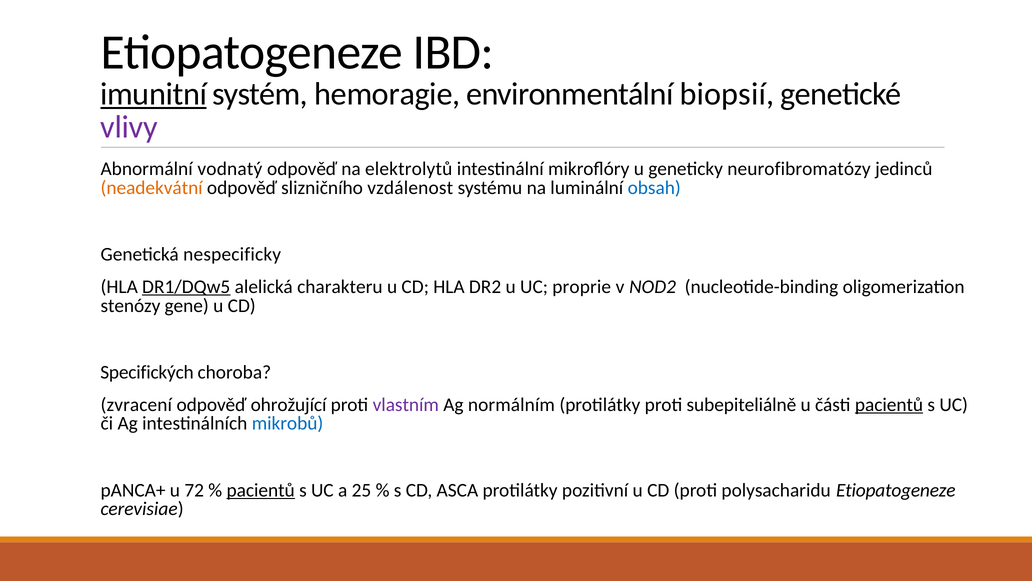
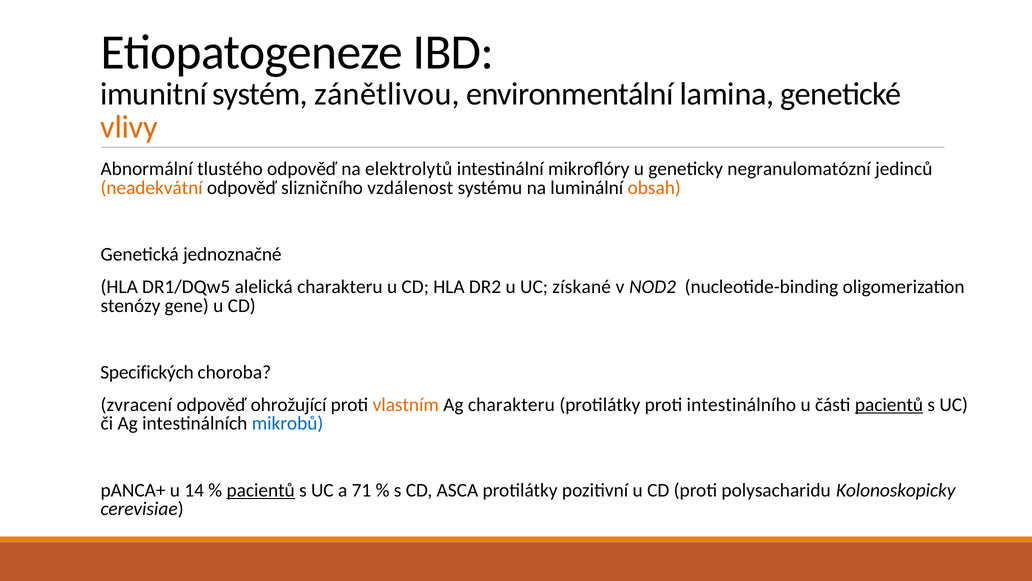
imunitní underline: present -> none
hemoragie: hemoragie -> zánětlivou
biopsií: biopsií -> lamina
vlivy colour: purple -> orange
vodnatý: vodnatý -> tlustého
neurofibromatózy: neurofibromatózy -> negranulomatózní
obsah colour: blue -> orange
nespecificky: nespecificky -> jednoznačné
DR1/DQw5 underline: present -> none
proprie: proprie -> získané
vlastním colour: purple -> orange
Ag normálním: normálním -> charakteru
subepiteliálně: subepiteliálně -> intestinálního
72: 72 -> 14
25: 25 -> 71
polysacharidu Etiopatogeneze: Etiopatogeneze -> Kolonoskopicky
